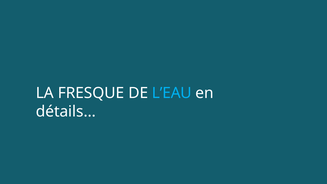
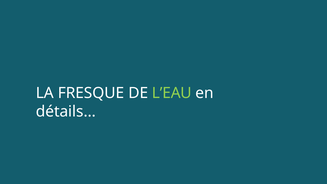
L’EAU colour: light blue -> light green
